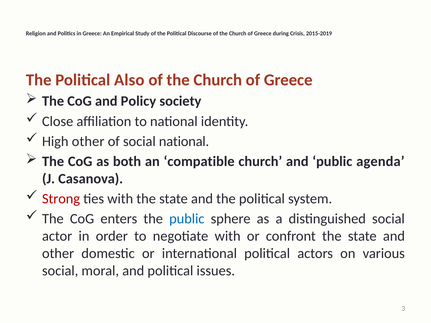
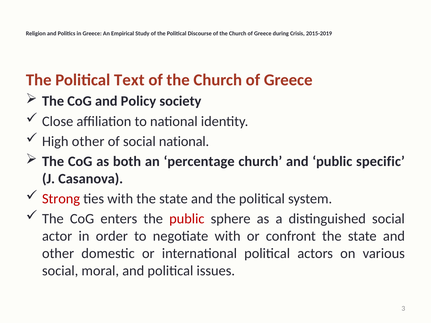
Also: Also -> Text
compatible: compatible -> percentage
agenda: agenda -> specific
public at (187, 219) colour: blue -> red
